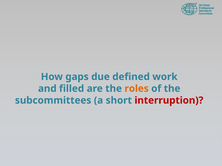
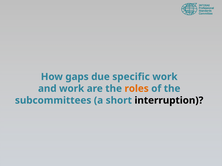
defined: defined -> specific
and filled: filled -> work
interruption colour: red -> black
